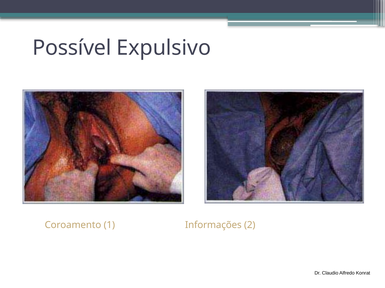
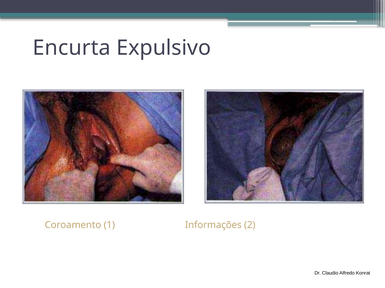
Possível: Possível -> Encurta
